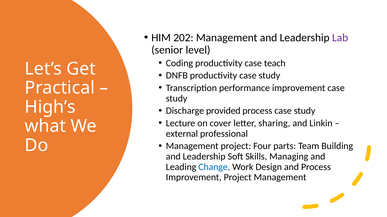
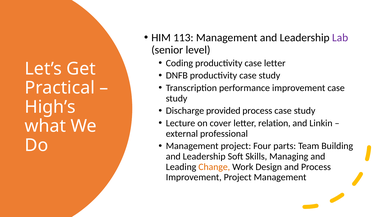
202: 202 -> 113
case teach: teach -> letter
sharing: sharing -> relation
Change colour: blue -> orange
